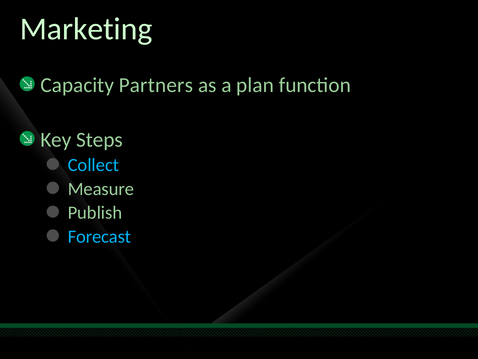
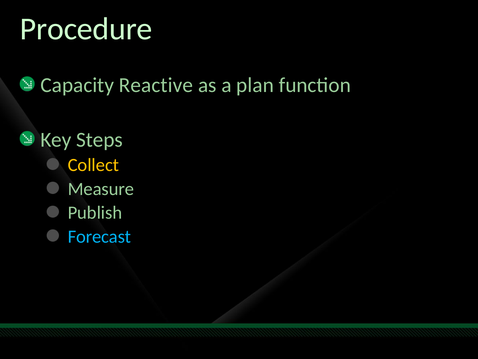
Marketing: Marketing -> Procedure
Partners: Partners -> Reactive
Collect colour: light blue -> yellow
